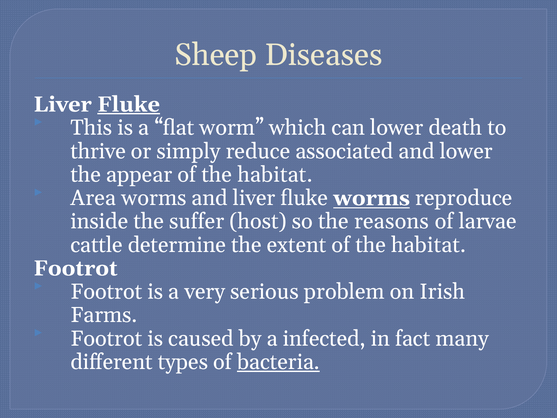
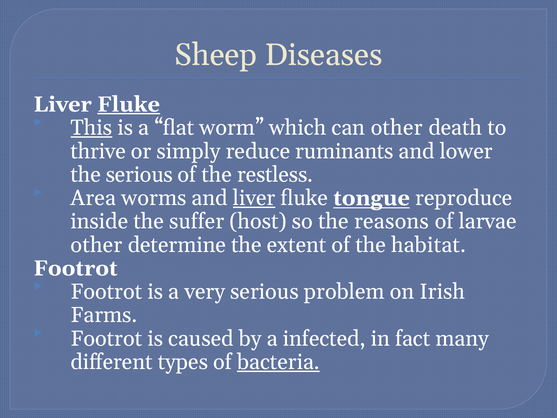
This underline: none -> present
can lower: lower -> other
associated: associated -> ruminants
the appear: appear -> serious
habitat at (275, 175): habitat -> restless
liver at (254, 198) underline: none -> present
fluke worms: worms -> tongue
cattle at (97, 245): cattle -> other
